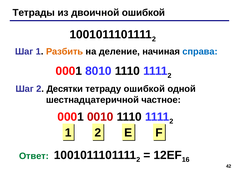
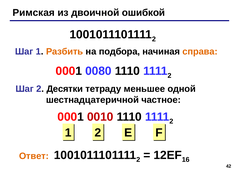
Тетрады: Тетрады -> Римская
деление: деление -> подбора
справа colour: blue -> orange
8010: 8010 -> 0080
тетраду ошибкой: ошибкой -> меньшее
Ответ colour: green -> orange
